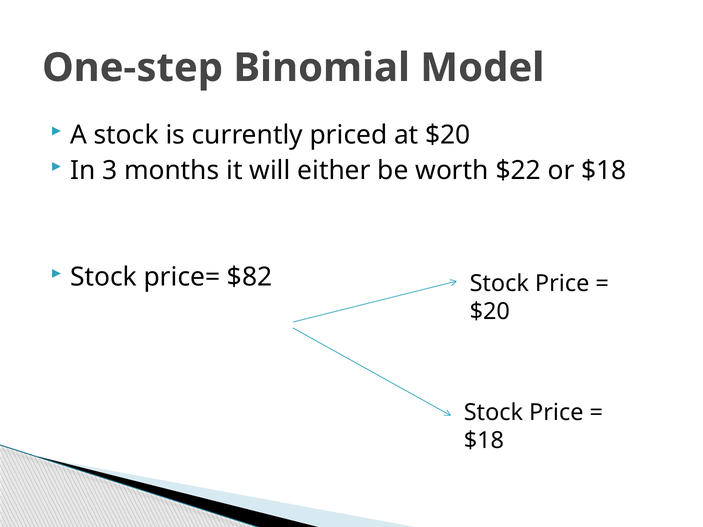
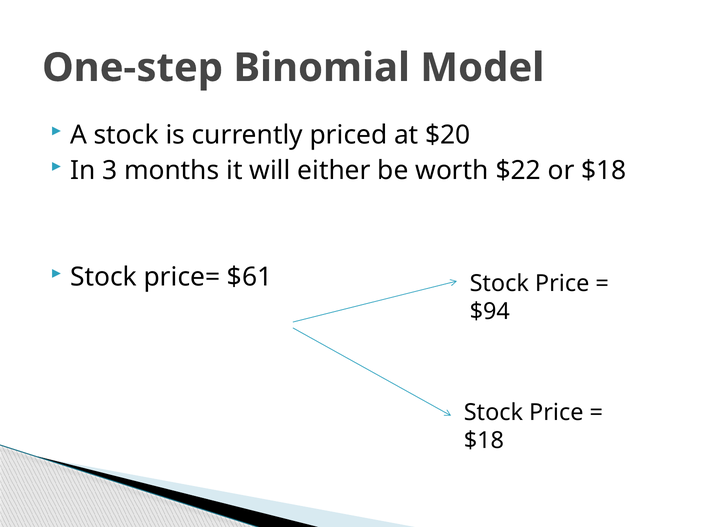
$82: $82 -> $61
$20 at (490, 312): $20 -> $94
